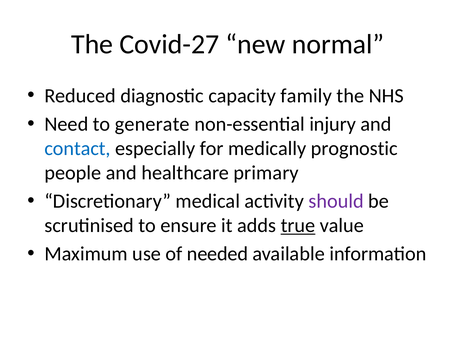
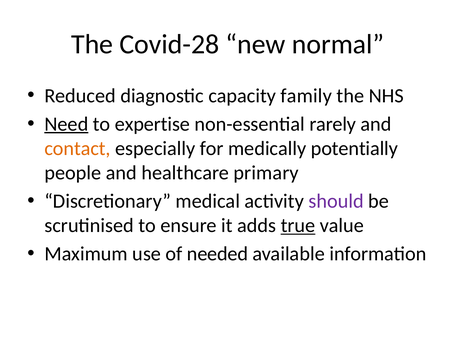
Covid-27: Covid-27 -> Covid-28
Need underline: none -> present
generate: generate -> expertise
injury: injury -> rarely
contact colour: blue -> orange
prognostic: prognostic -> potentially
